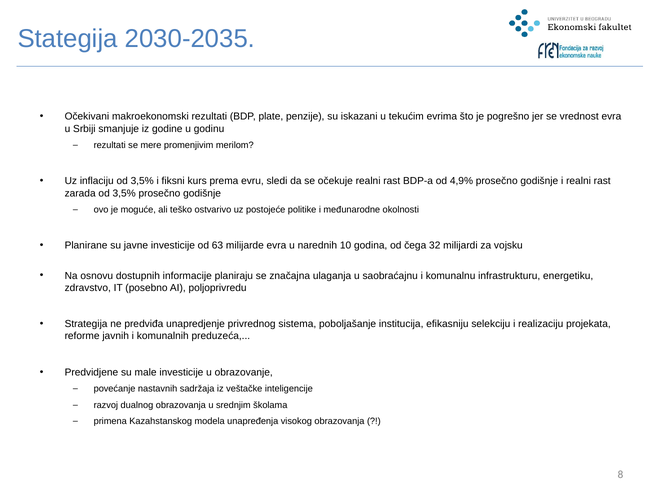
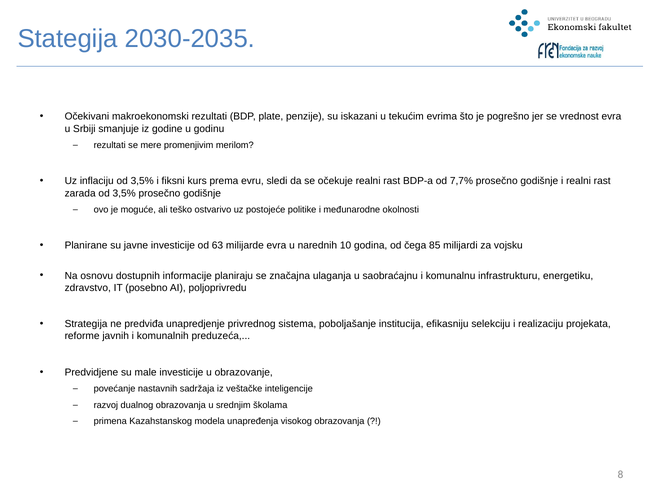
4,9%: 4,9% -> 7,7%
32: 32 -> 85
